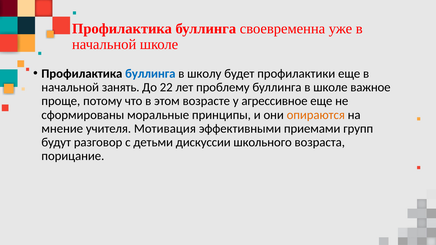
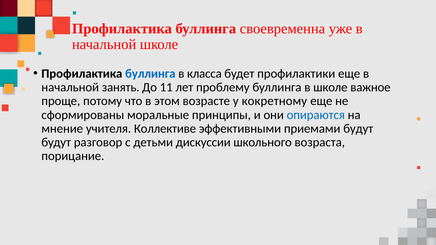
школу: школу -> класса
22: 22 -> 11
агрессивное: агрессивное -> кокретному
опираются colour: orange -> blue
Мотивация: Мотивация -> Коллективе
приемами групп: групп -> будут
